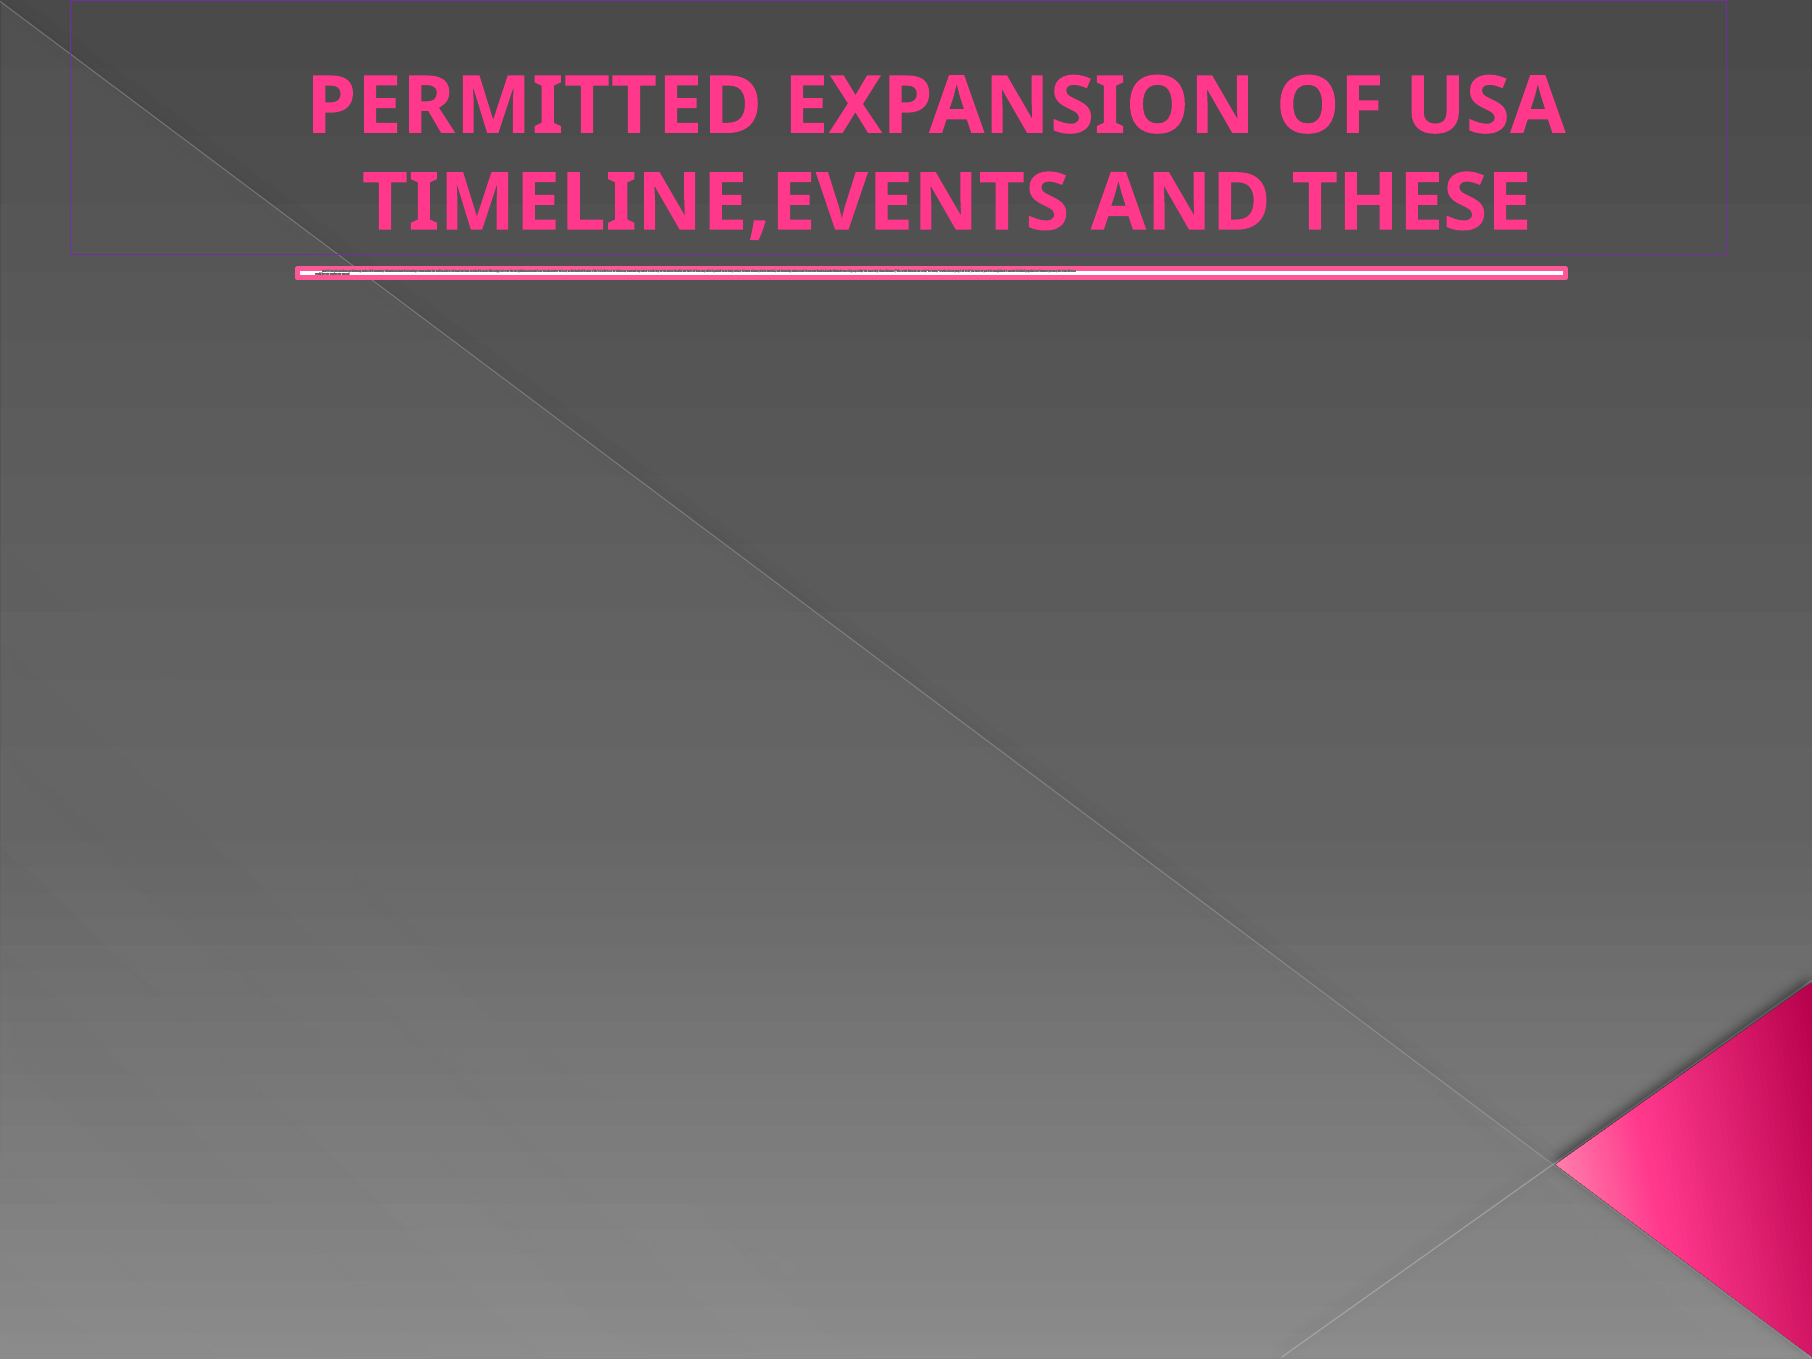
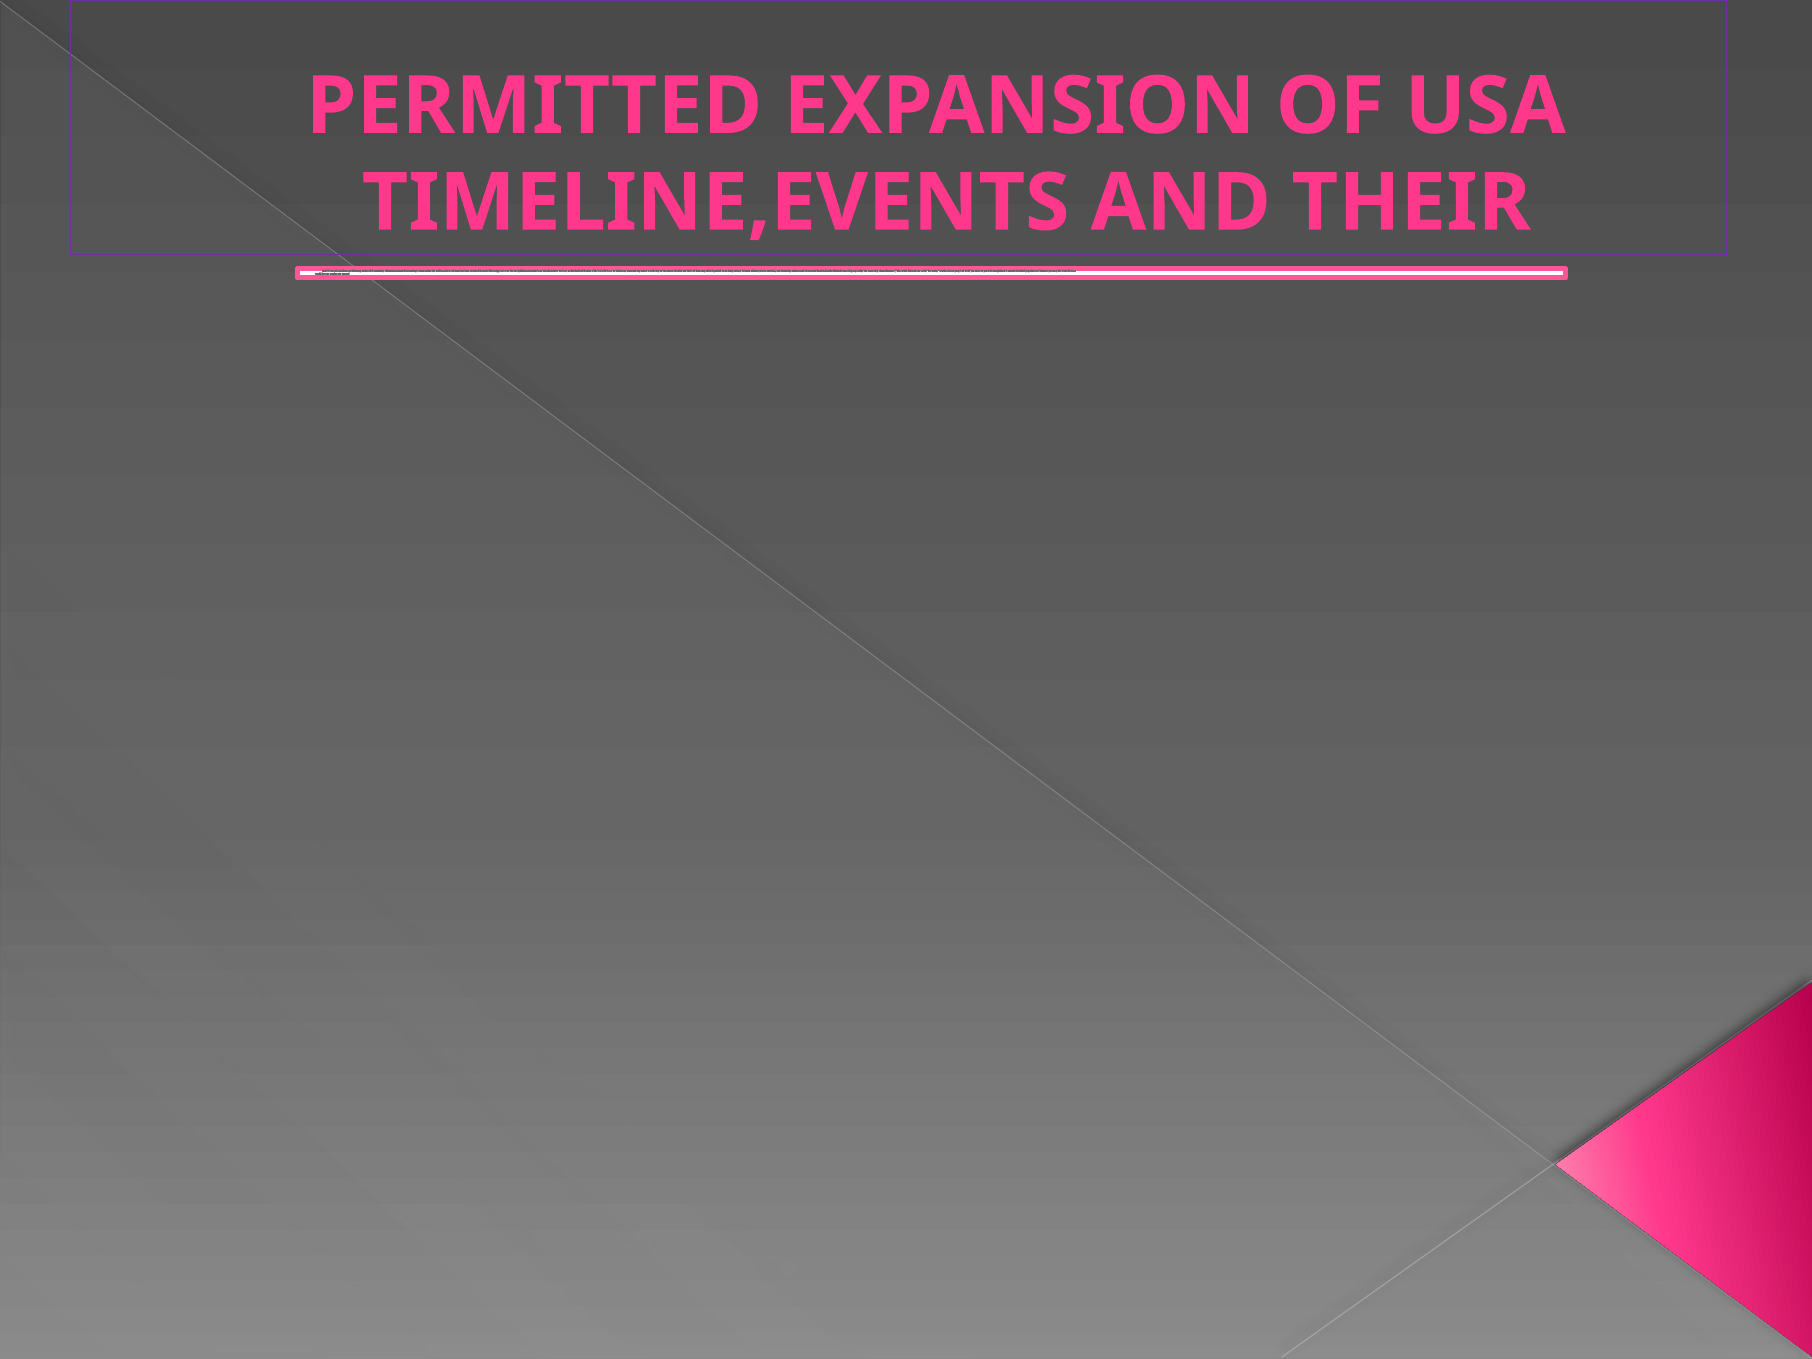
THESE: THESE -> THEIR
